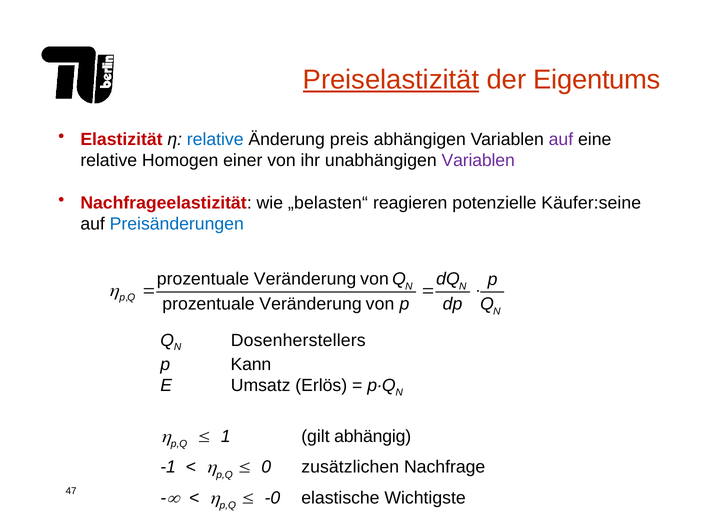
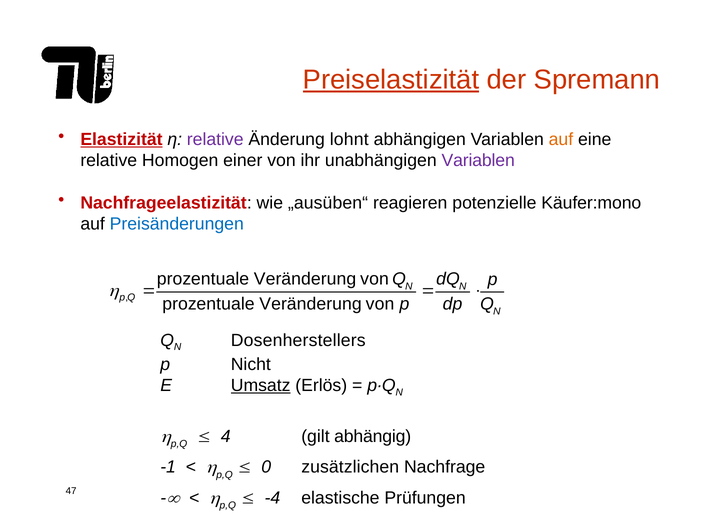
Eigentums: Eigentums -> Spremann
Elastizität underline: none -> present
relative at (215, 140) colour: blue -> purple
preis: preis -> lohnt
auf at (561, 140) colour: purple -> orange
„belasten“: „belasten“ -> „ausüben“
Käufer:seine: Käufer:seine -> Käufer:mono
Kann: Kann -> Nicht
Umsatz underline: none -> present
1: 1 -> 4
-0: -0 -> -4
Wichtigste: Wichtigste -> Prüfungen
